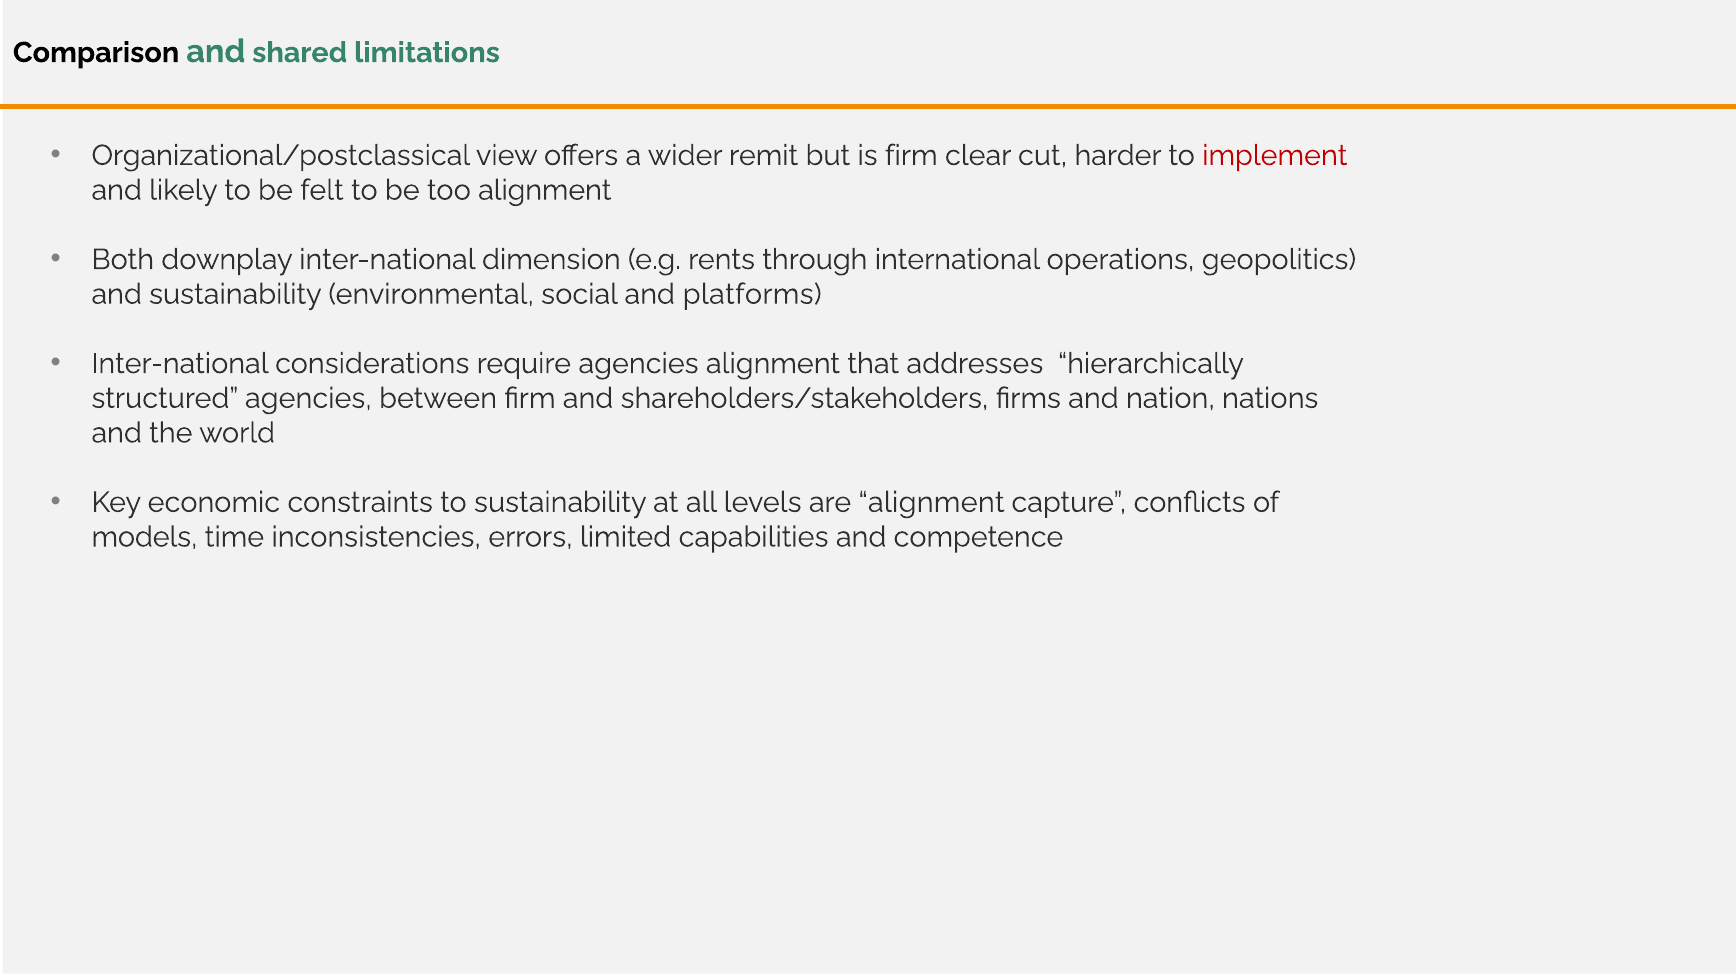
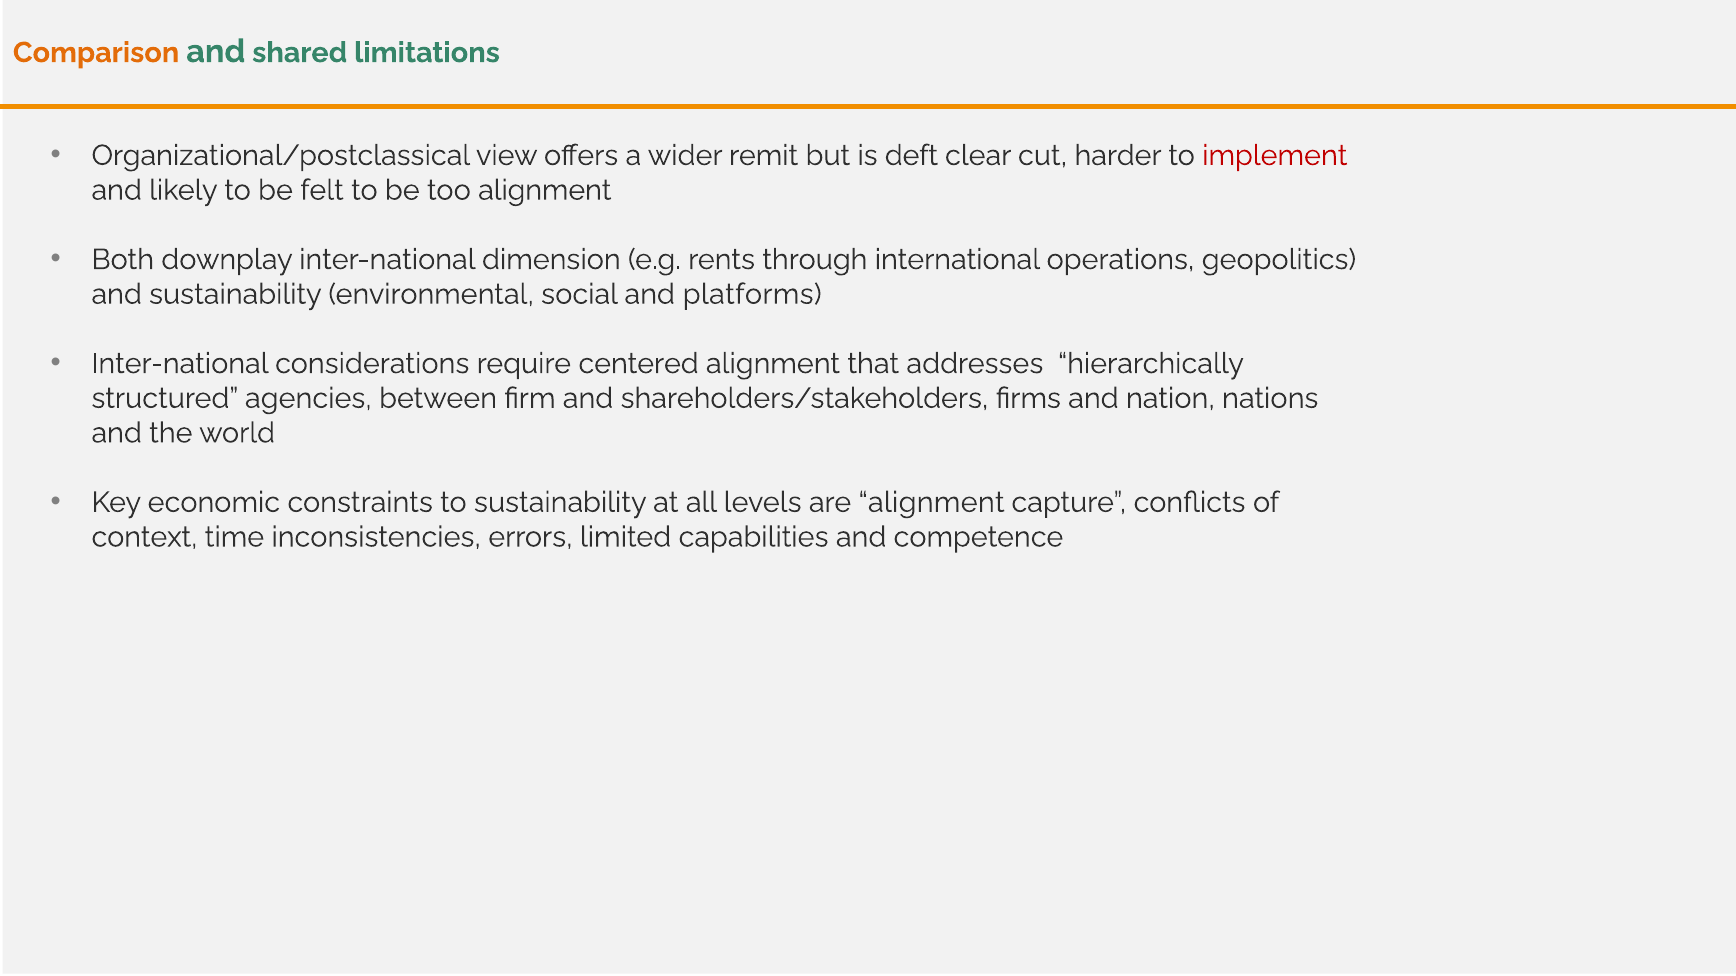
Comparison colour: black -> orange
is firm: firm -> deft
require agencies: agencies -> centered
models: models -> context
